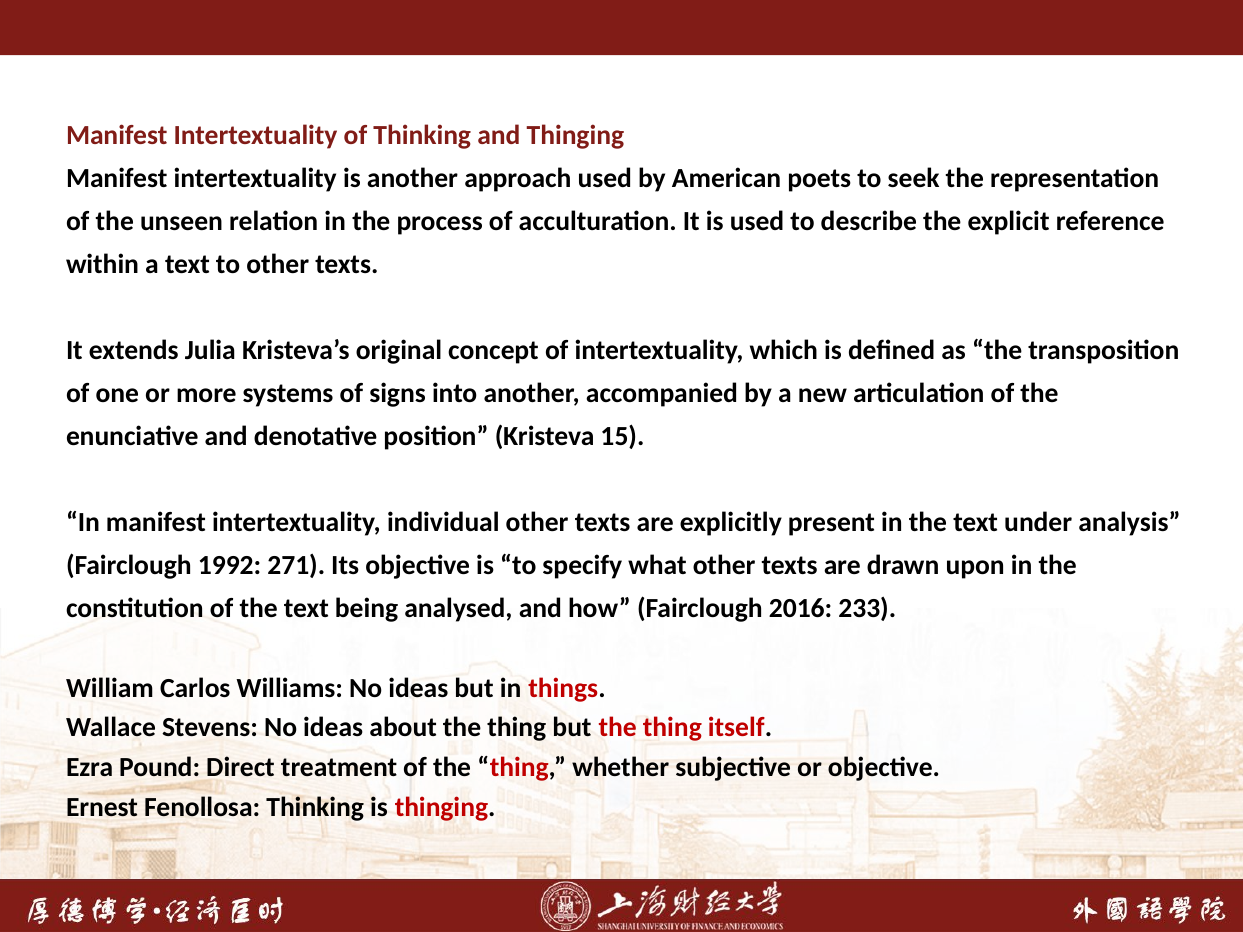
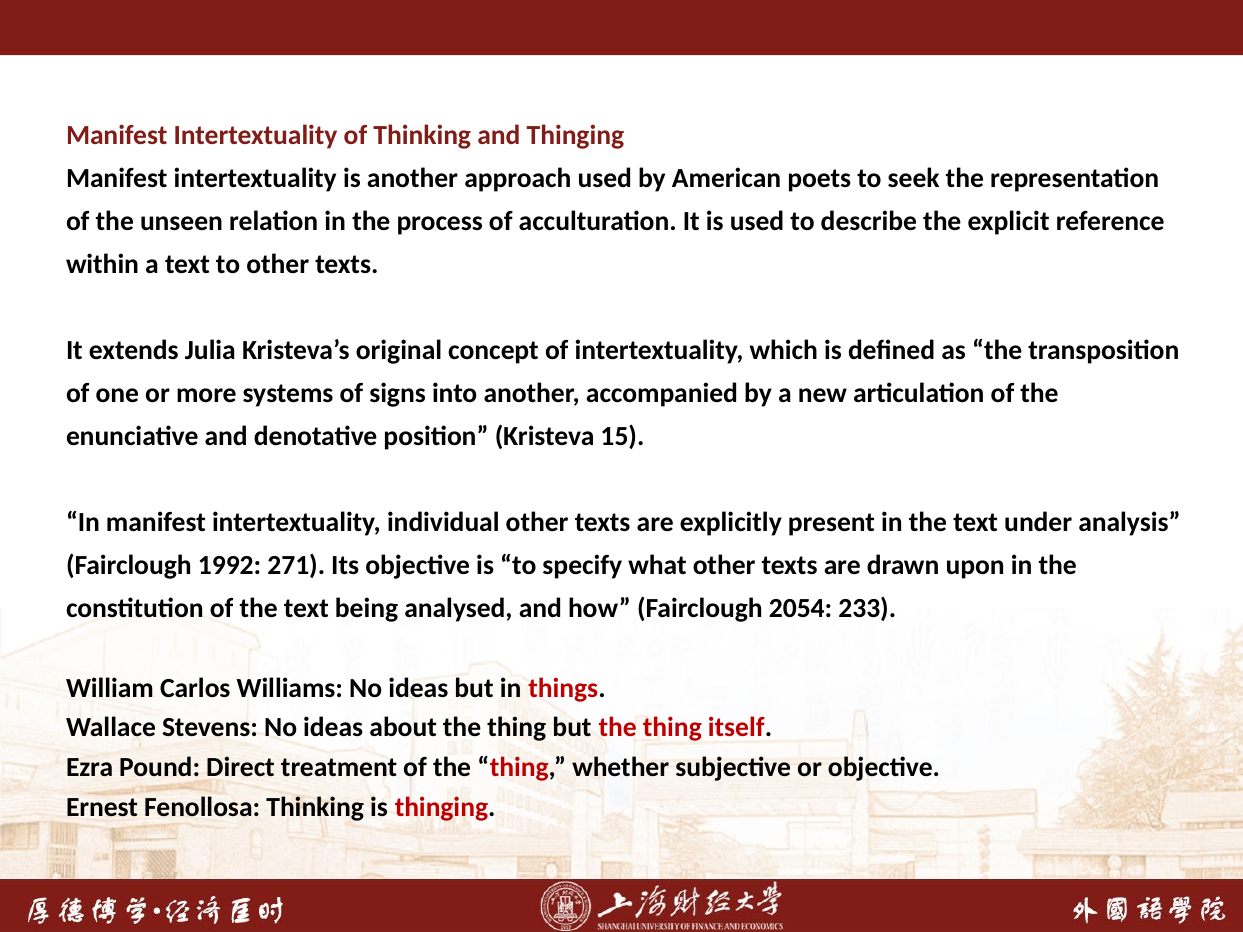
2016: 2016 -> 2054
